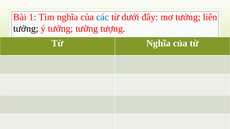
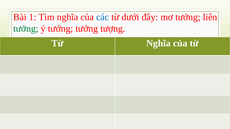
tưởng at (26, 29) colour: black -> green
